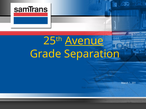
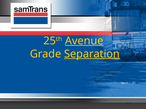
Separation underline: none -> present
